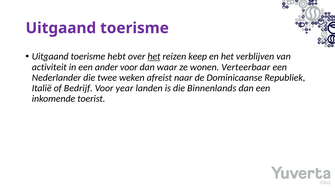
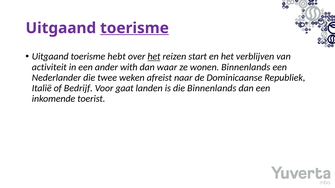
toerisme at (134, 28) underline: none -> present
keep: keep -> start
ander voor: voor -> with
wonen Verteerbaar: Verteerbaar -> Binnenlands
year: year -> gaat
